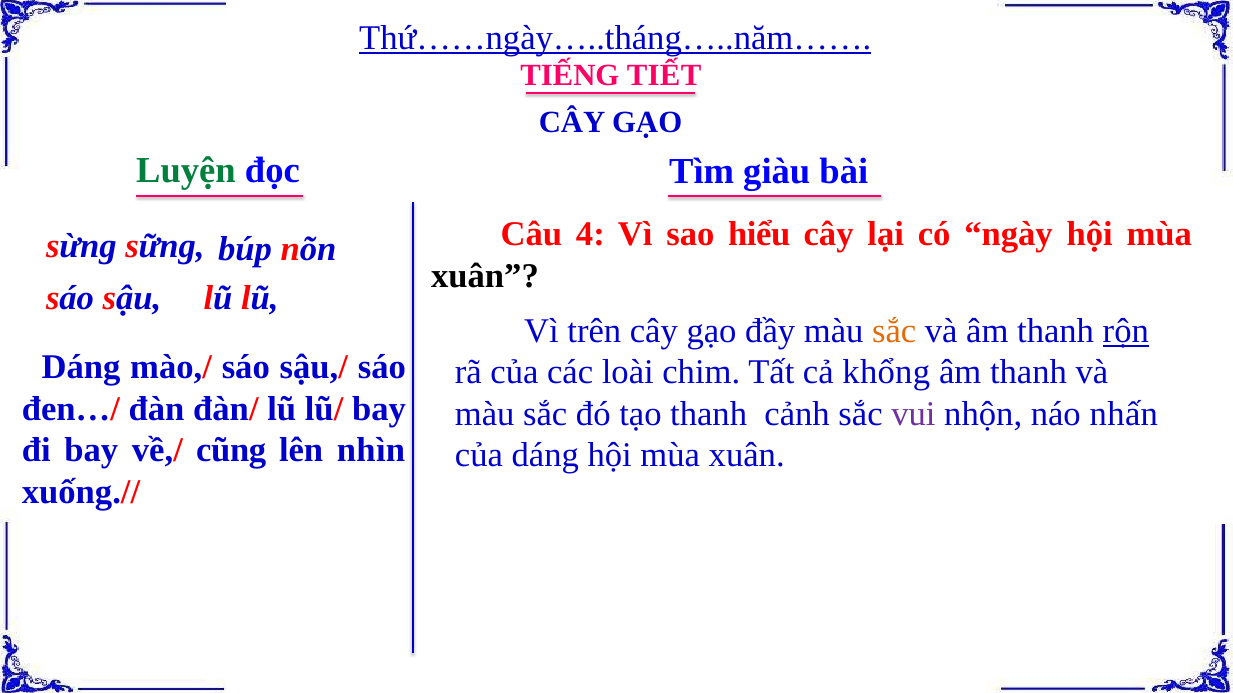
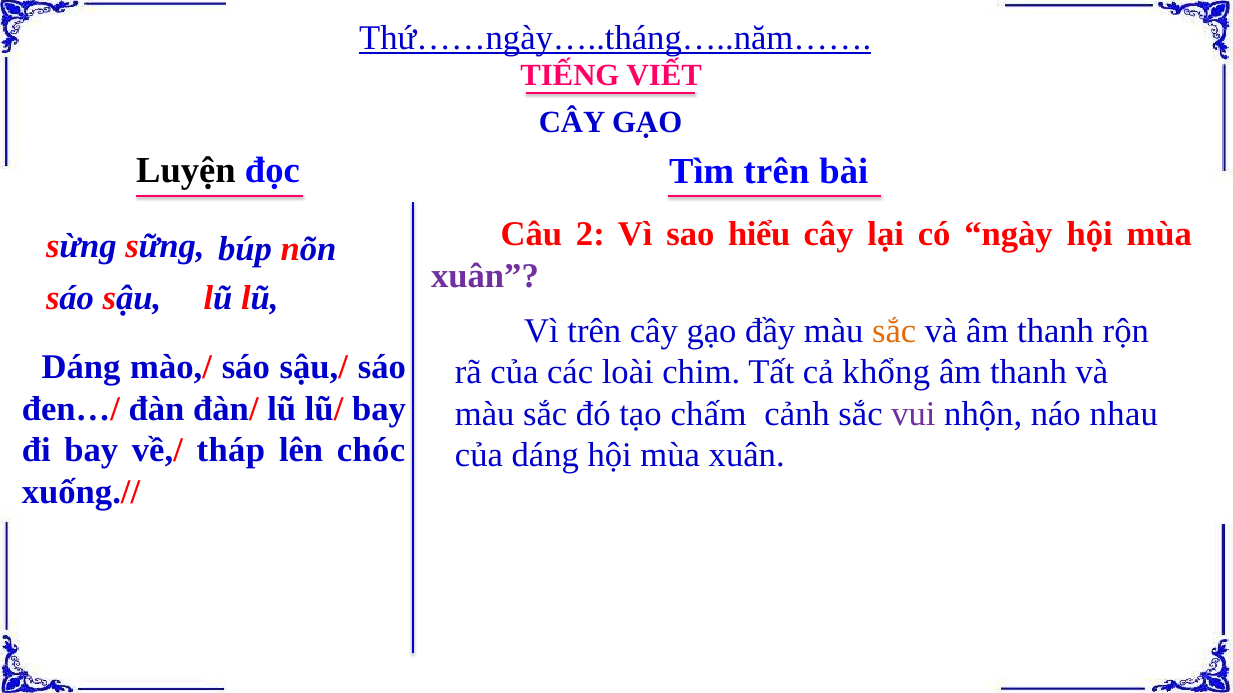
TIẾT: TIẾT -> VIẾT
Luyện colour: green -> black
Tìm giàu: giàu -> trên
4: 4 -> 2
xuân at (485, 276) colour: black -> purple
rộn underline: present -> none
tạo thanh: thanh -> chấm
nhấn: nhấn -> nhau
cũng: cũng -> tháp
nhìn: nhìn -> chóc
